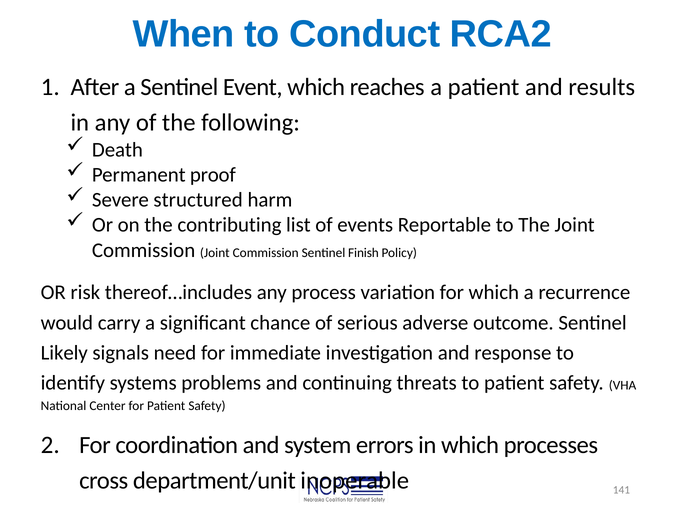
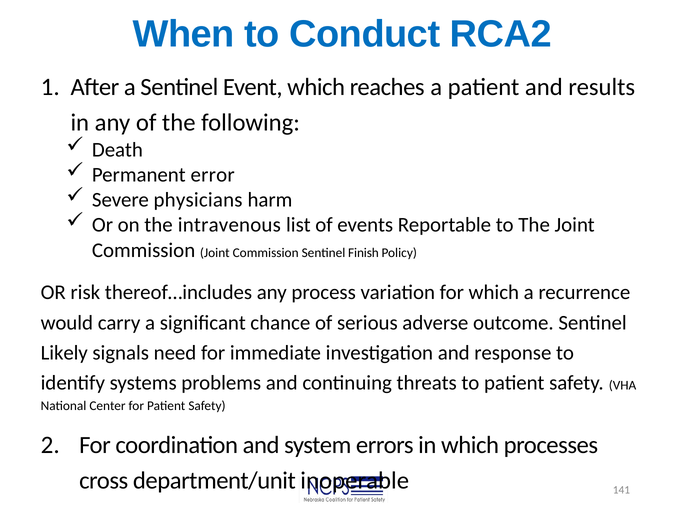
proof: proof -> error
structured: structured -> physicians
contributing: contributing -> intravenous
